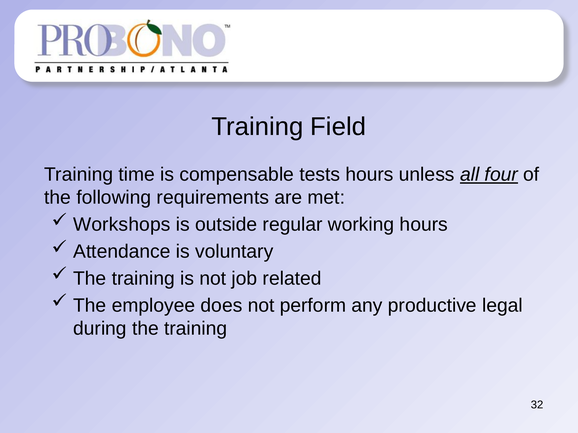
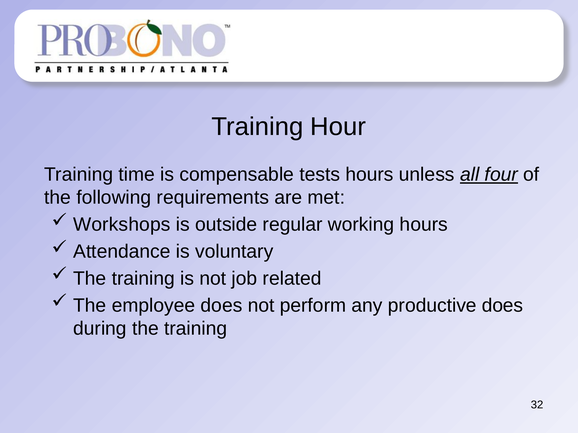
Field: Field -> Hour
productive legal: legal -> does
